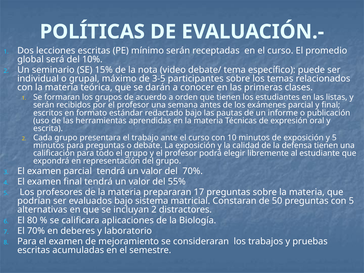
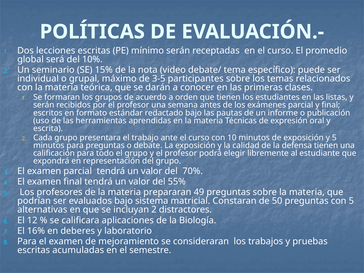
17: 17 -> 49
80: 80 -> 12
El 70%: 70% -> 16%
